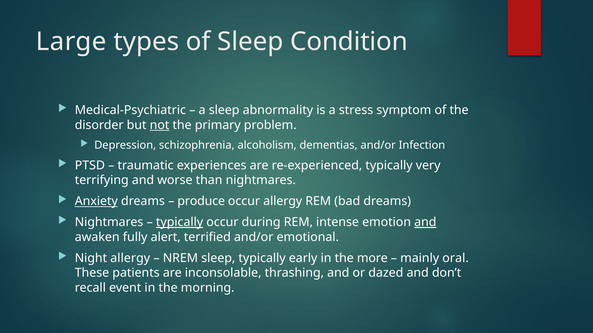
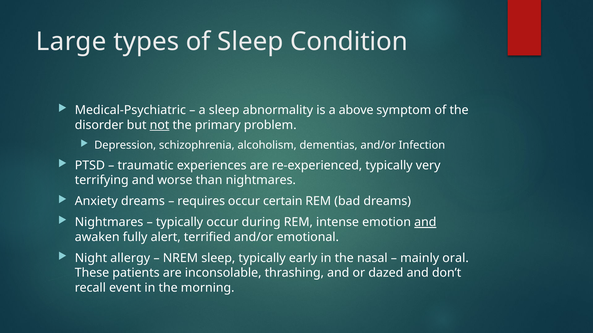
stress: stress -> above
Anxiety underline: present -> none
produce: produce -> requires
occur allergy: allergy -> certain
typically at (180, 223) underline: present -> none
more: more -> nasal
